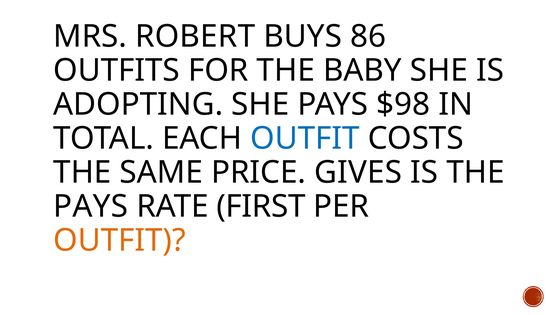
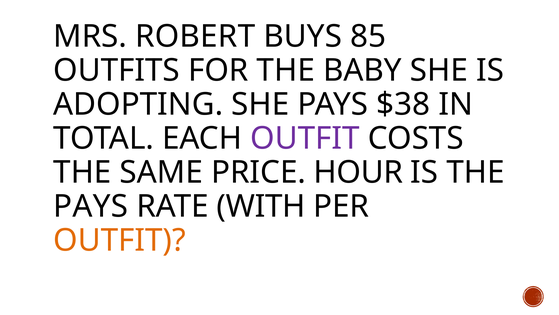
86: 86 -> 85
$98: $98 -> $38
OUTFIT at (305, 138) colour: blue -> purple
GIVES: GIVES -> HOUR
FIRST: FIRST -> WITH
